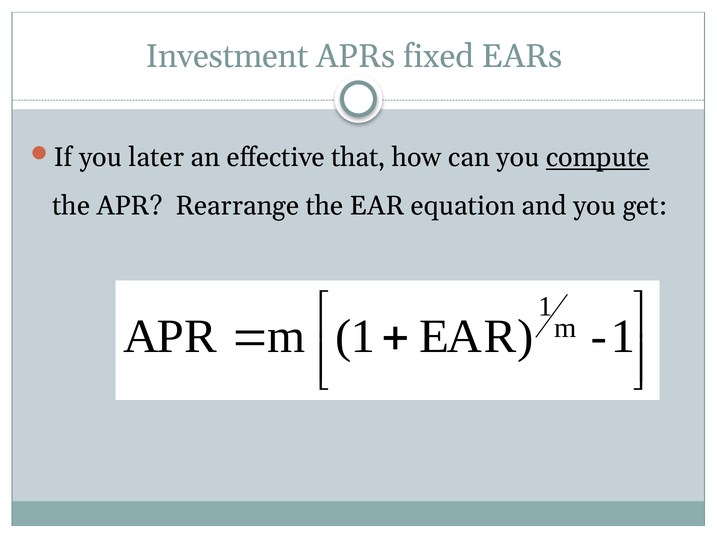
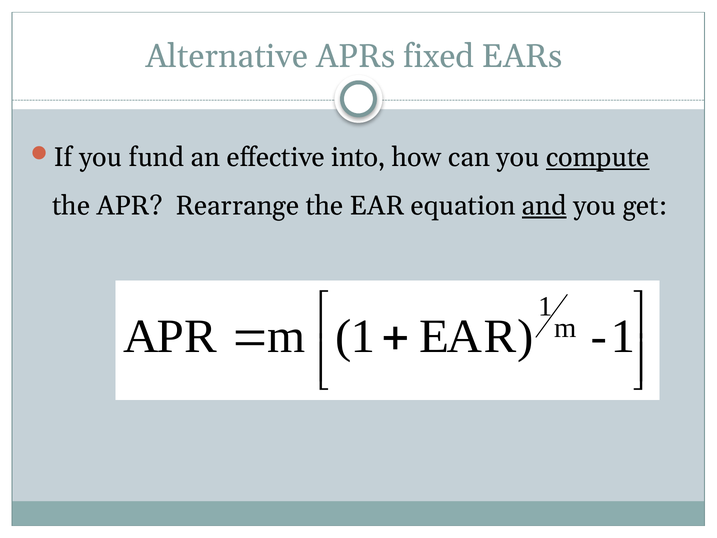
Investment: Investment -> Alternative
later: later -> fund
that: that -> into
and underline: none -> present
